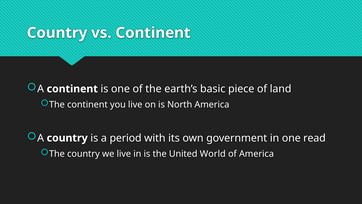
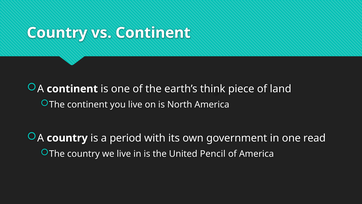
basic: basic -> think
World: World -> Pencil
